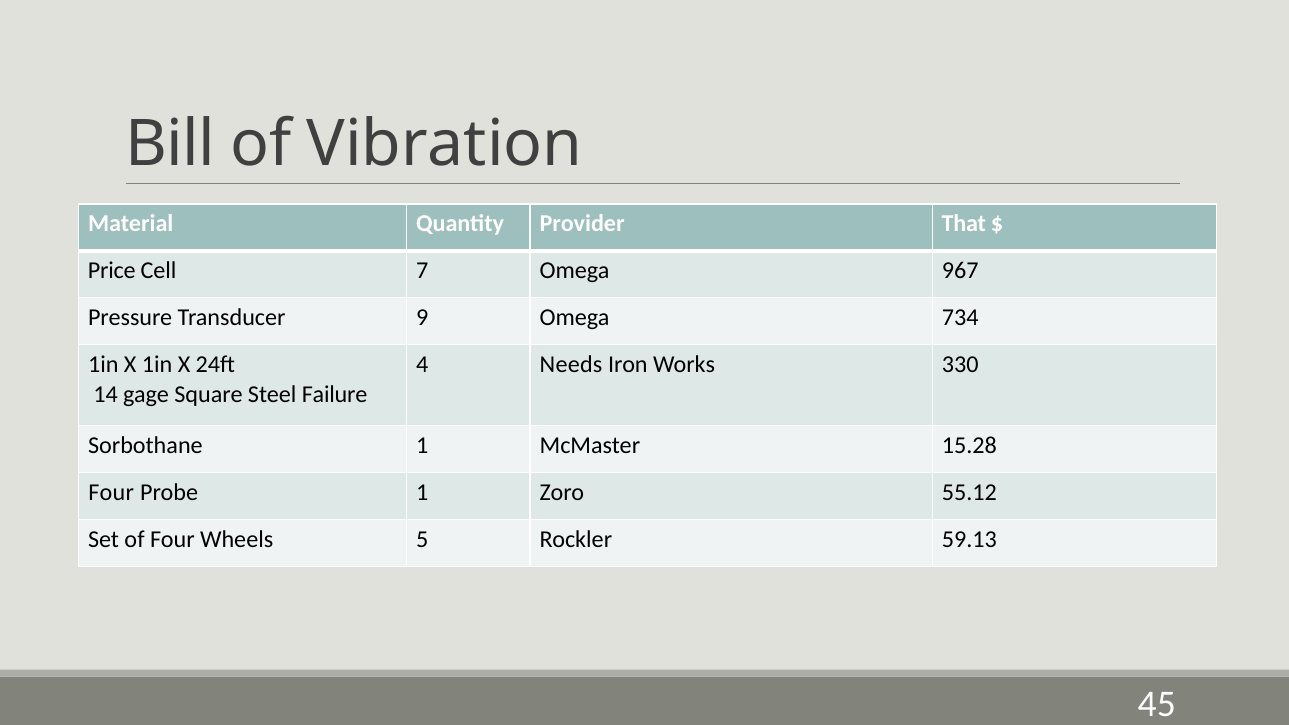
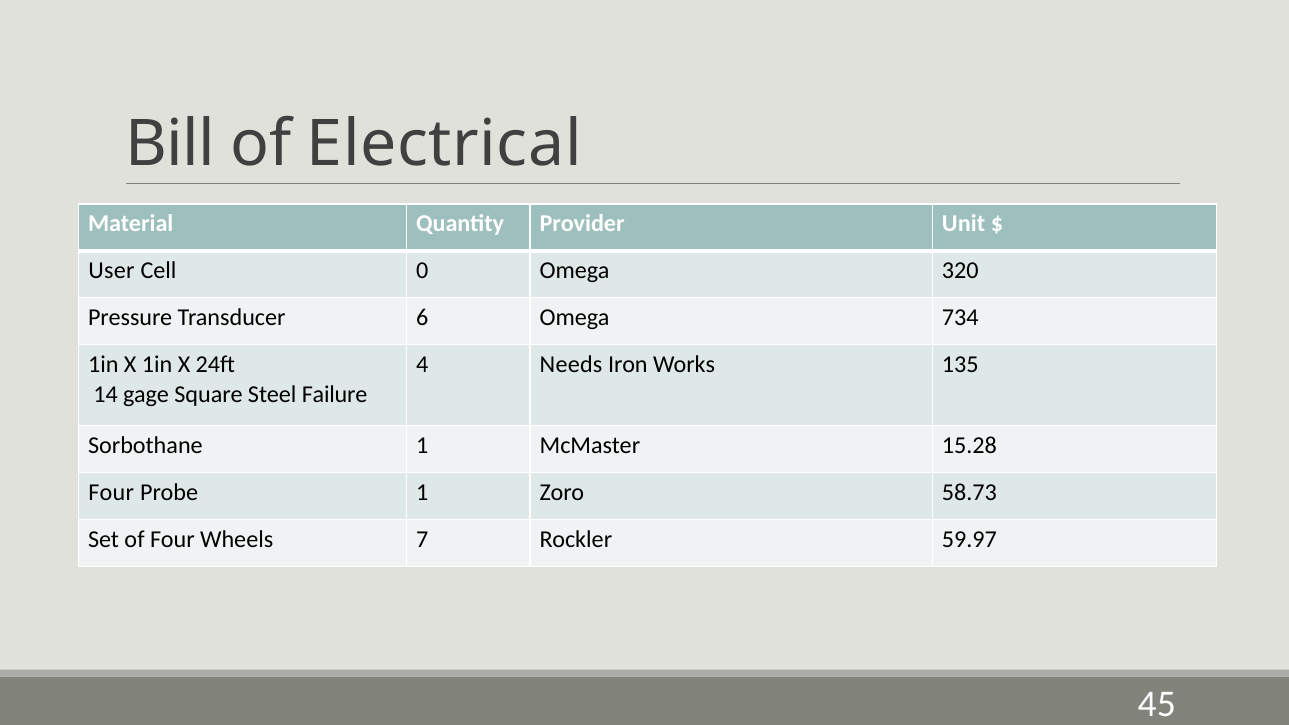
Vibration: Vibration -> Electrical
That: That -> Unit
Price: Price -> User
7: 7 -> 0
967: 967 -> 320
9: 9 -> 6
330: 330 -> 135
55.12: 55.12 -> 58.73
5: 5 -> 7
59.13: 59.13 -> 59.97
